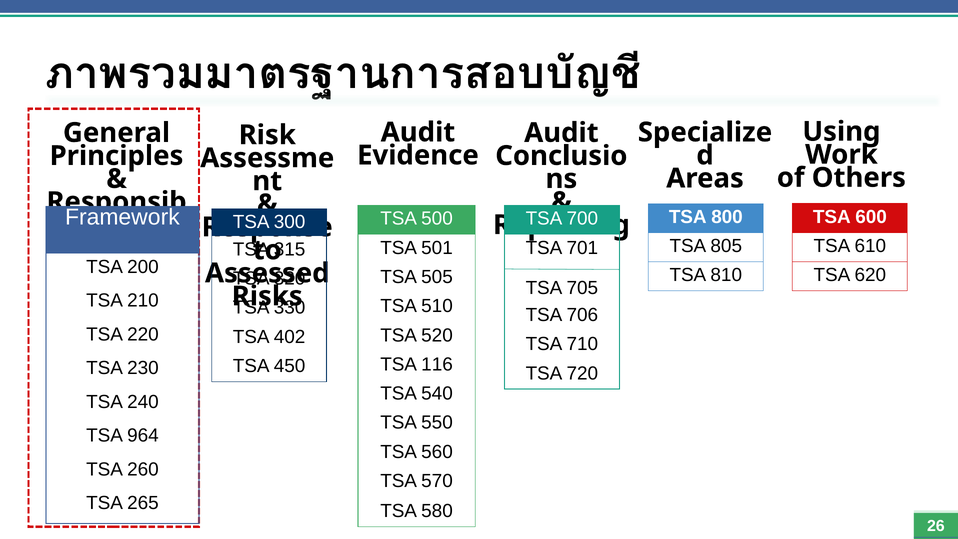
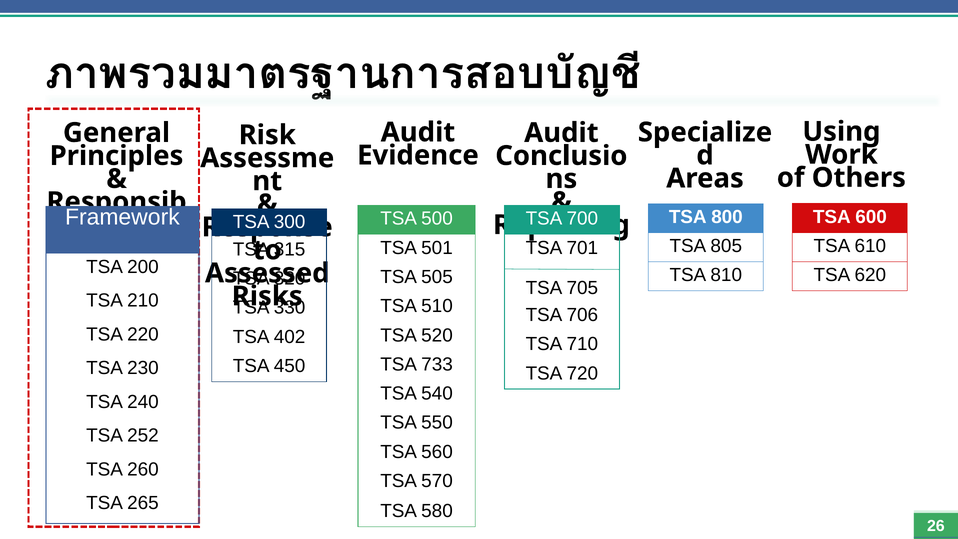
116: 116 -> 733
964: 964 -> 252
